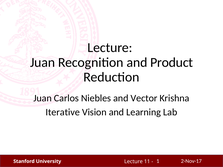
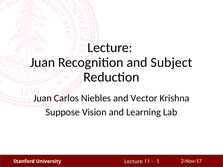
Product: Product -> Subject
Iterative: Iterative -> Suppose
